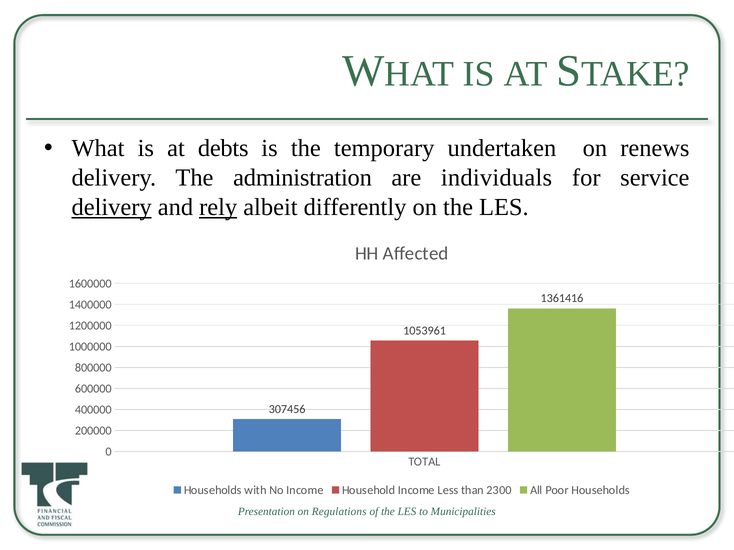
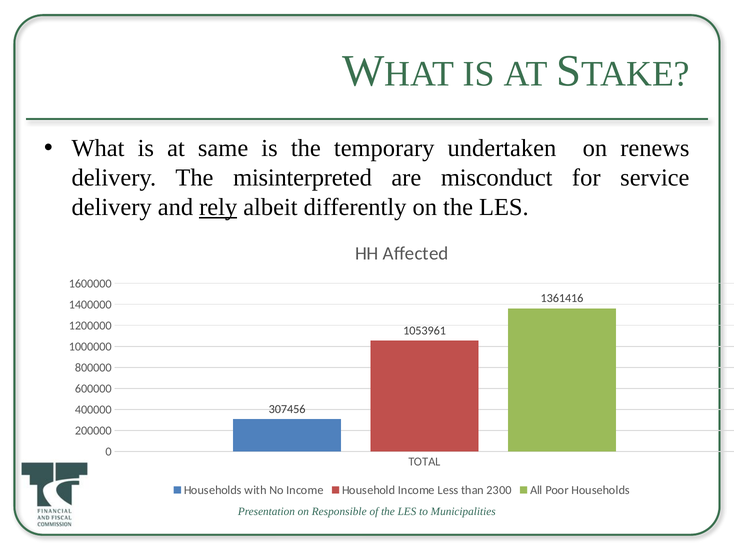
debts: debts -> same
administration: administration -> misinterpreted
individuals: individuals -> misconduct
delivery at (112, 207) underline: present -> none
Regulations: Regulations -> Responsible
